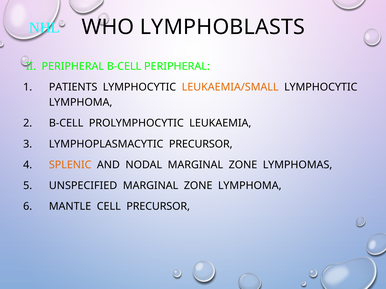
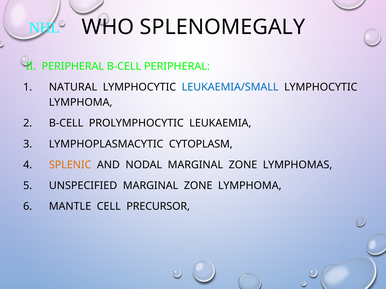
LYMPHOBLASTS: LYMPHOBLASTS -> SPLENOMEGALY
PATIENTS: PATIENTS -> NATURAL
LEUKAEMIA/SMALL colour: orange -> blue
LYMPHOPLASMACYTIC PRECURSOR: PRECURSOR -> CYTOPLASM
